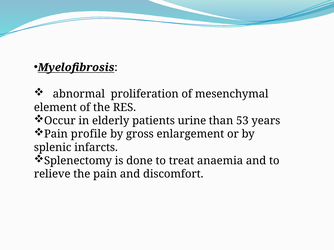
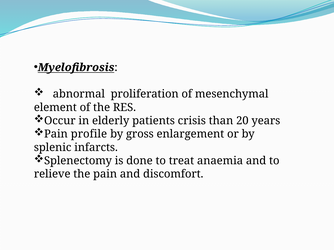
urine: urine -> crisis
53: 53 -> 20
